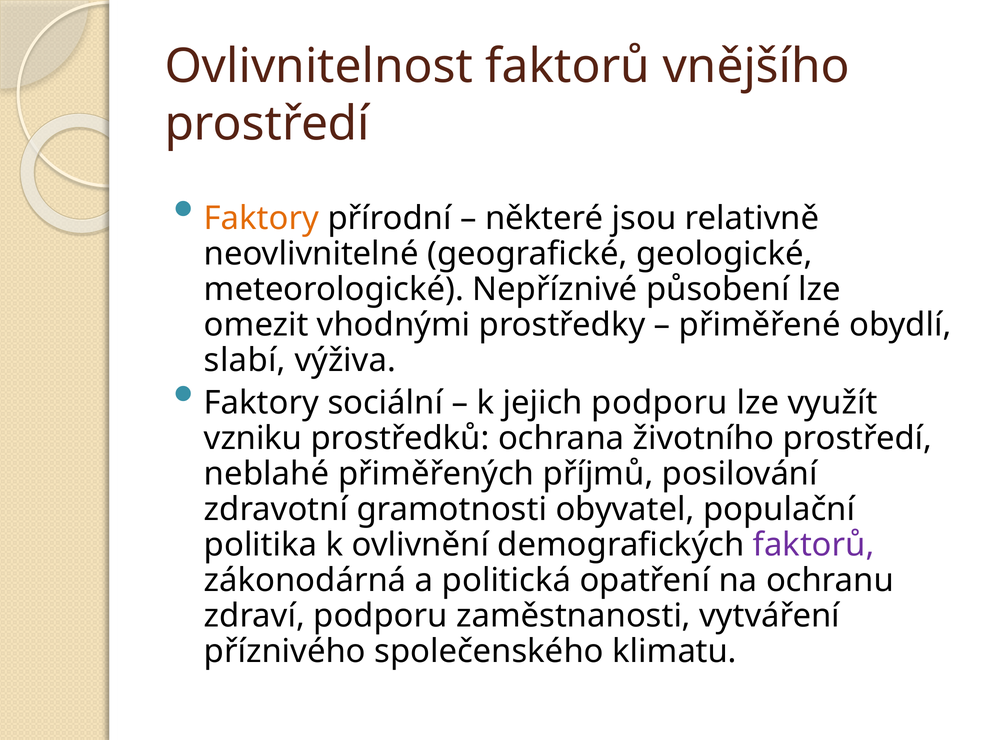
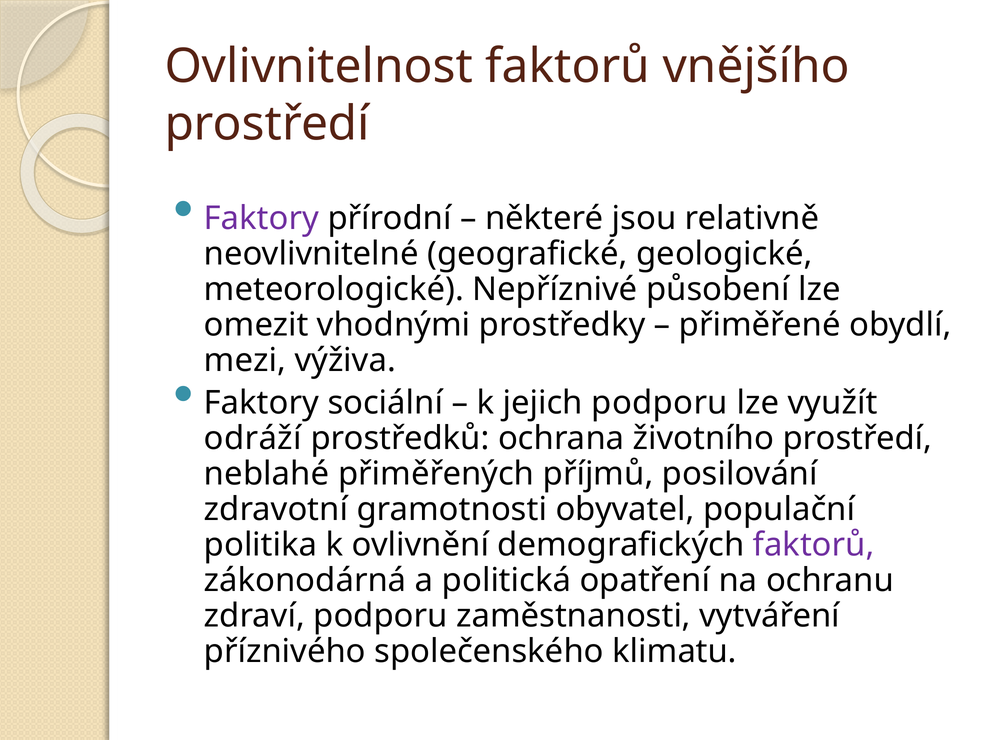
Faktory at (261, 218) colour: orange -> purple
slabí: slabí -> mezi
vzniku: vzniku -> odráží
